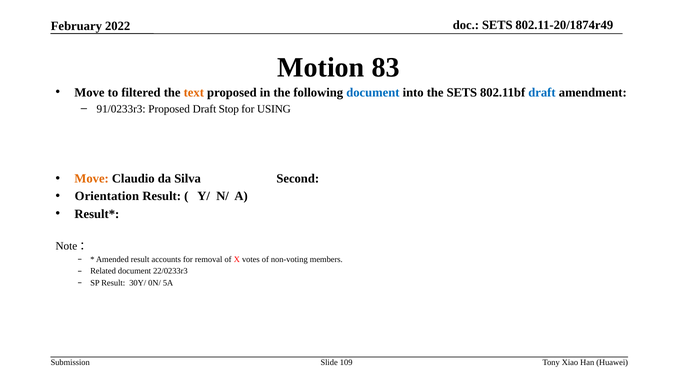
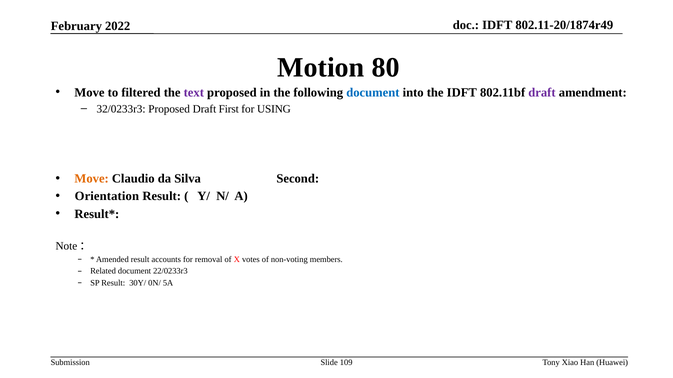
SETS at (497, 25): SETS -> IDFT
83: 83 -> 80
text colour: orange -> purple
the SETS: SETS -> IDFT
draft at (542, 93) colour: blue -> purple
91/0233r3: 91/0233r3 -> 32/0233r3
Stop: Stop -> First
